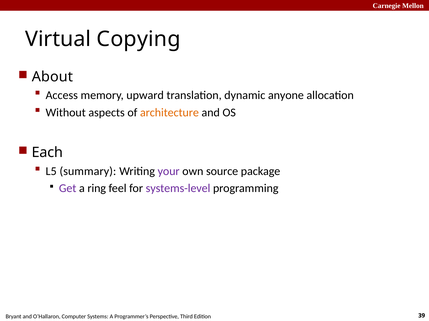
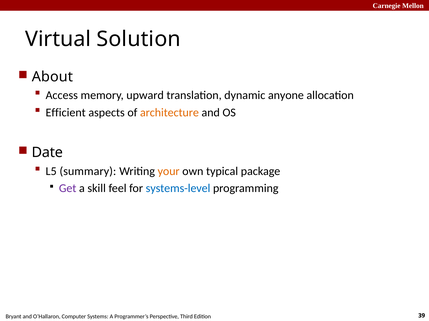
Copying: Copying -> Solution
Without: Without -> Efficient
Each: Each -> Date
your colour: purple -> orange
source: source -> typical
ring: ring -> skill
systems-level colour: purple -> blue
